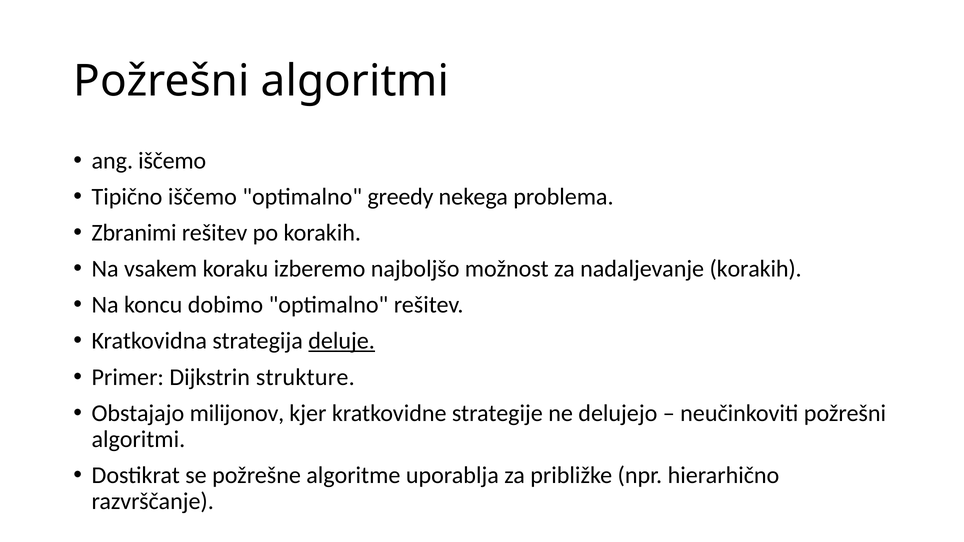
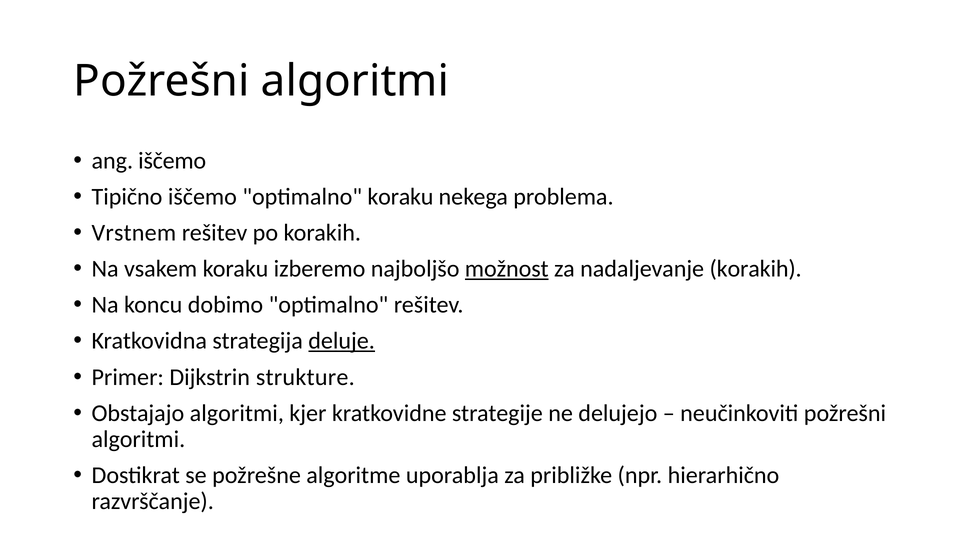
optimalno greedy: greedy -> koraku
Zbranimi: Zbranimi -> Vrstnem
možnost underline: none -> present
Obstajajo milijonov: milijonov -> algoritmi
